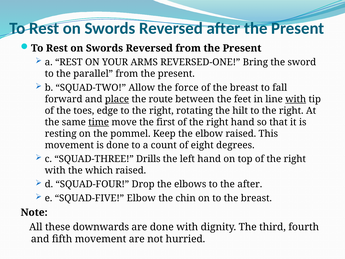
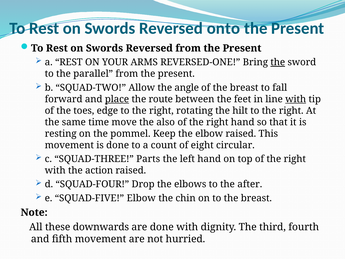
Reversed after: after -> onto
the at (278, 62) underline: none -> present
force: force -> angle
time underline: present -> none
first: first -> also
degrees: degrees -> circular
Drills: Drills -> Parts
which: which -> action
